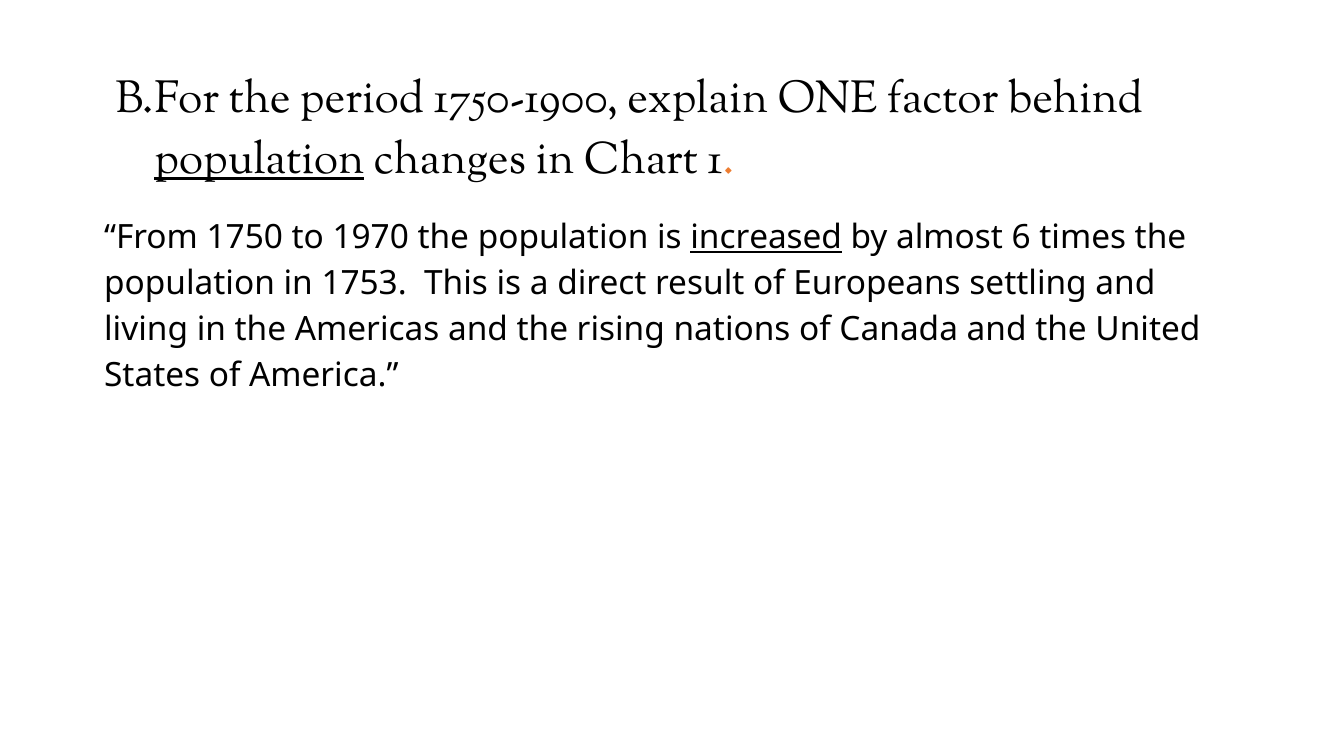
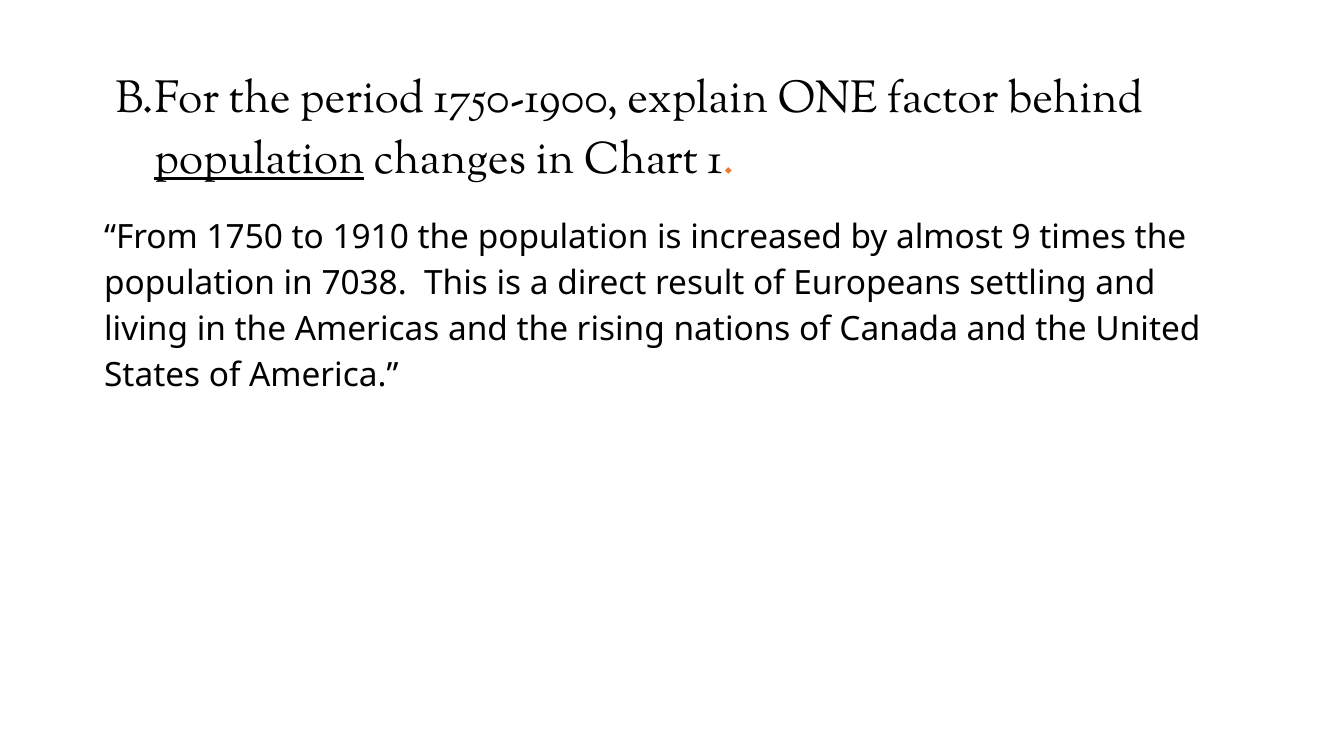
1970: 1970 -> 1910
increased underline: present -> none
6: 6 -> 9
1753: 1753 -> 7038
